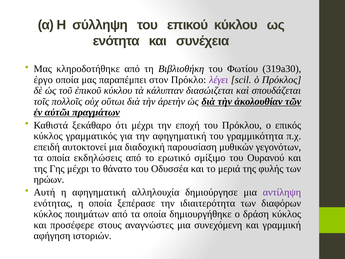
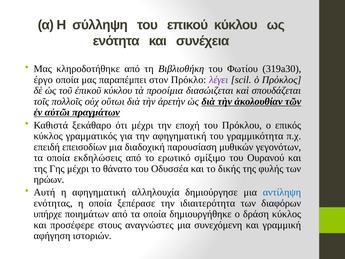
κάλυπταν: κάλυπταν -> προοίμια
αυτοκτονεί: αυτοκτονεί -> επεισοδίων
μεριά: μεριά -> δικής
αντίληψη colour: purple -> blue
κύκλος at (48, 214): κύκλος -> υπήρχε
